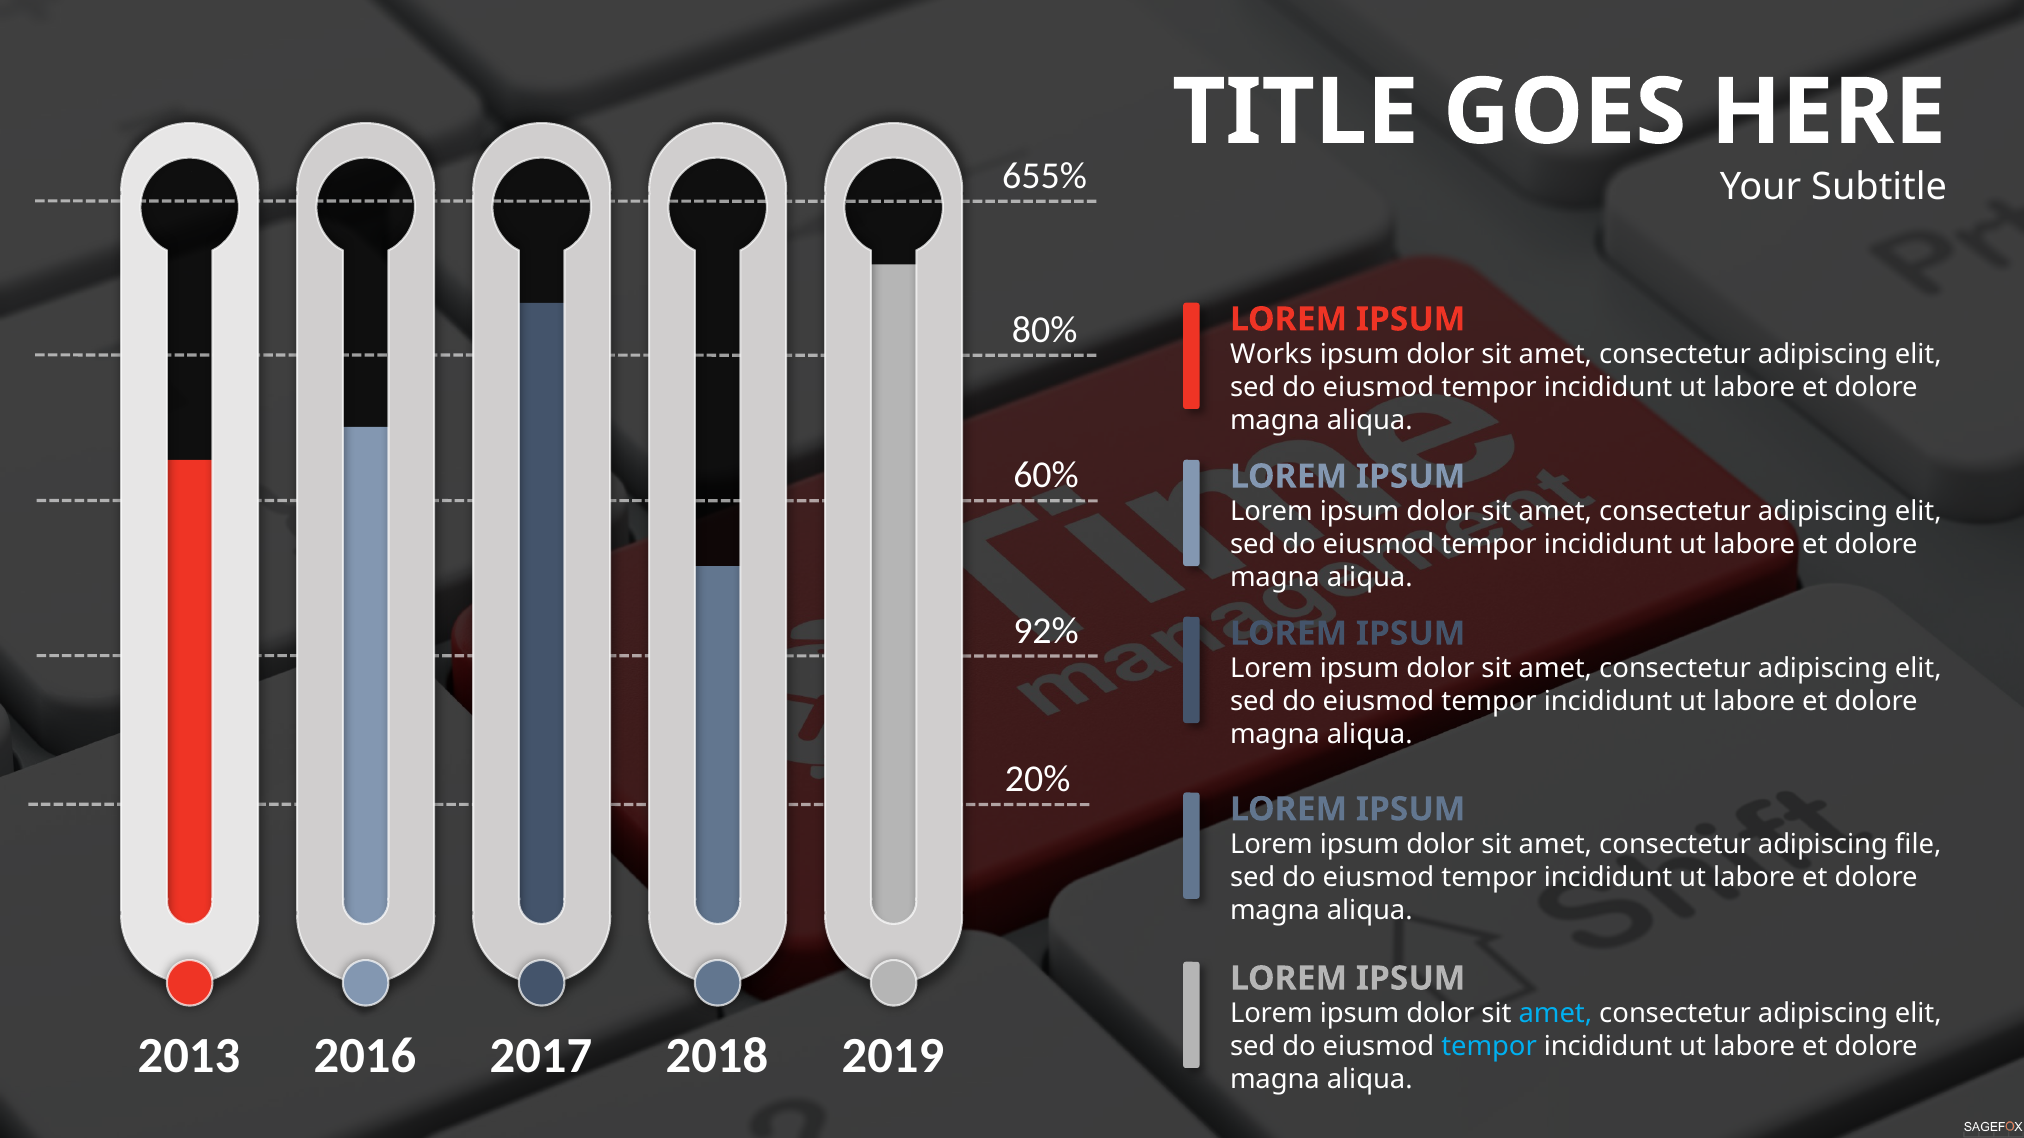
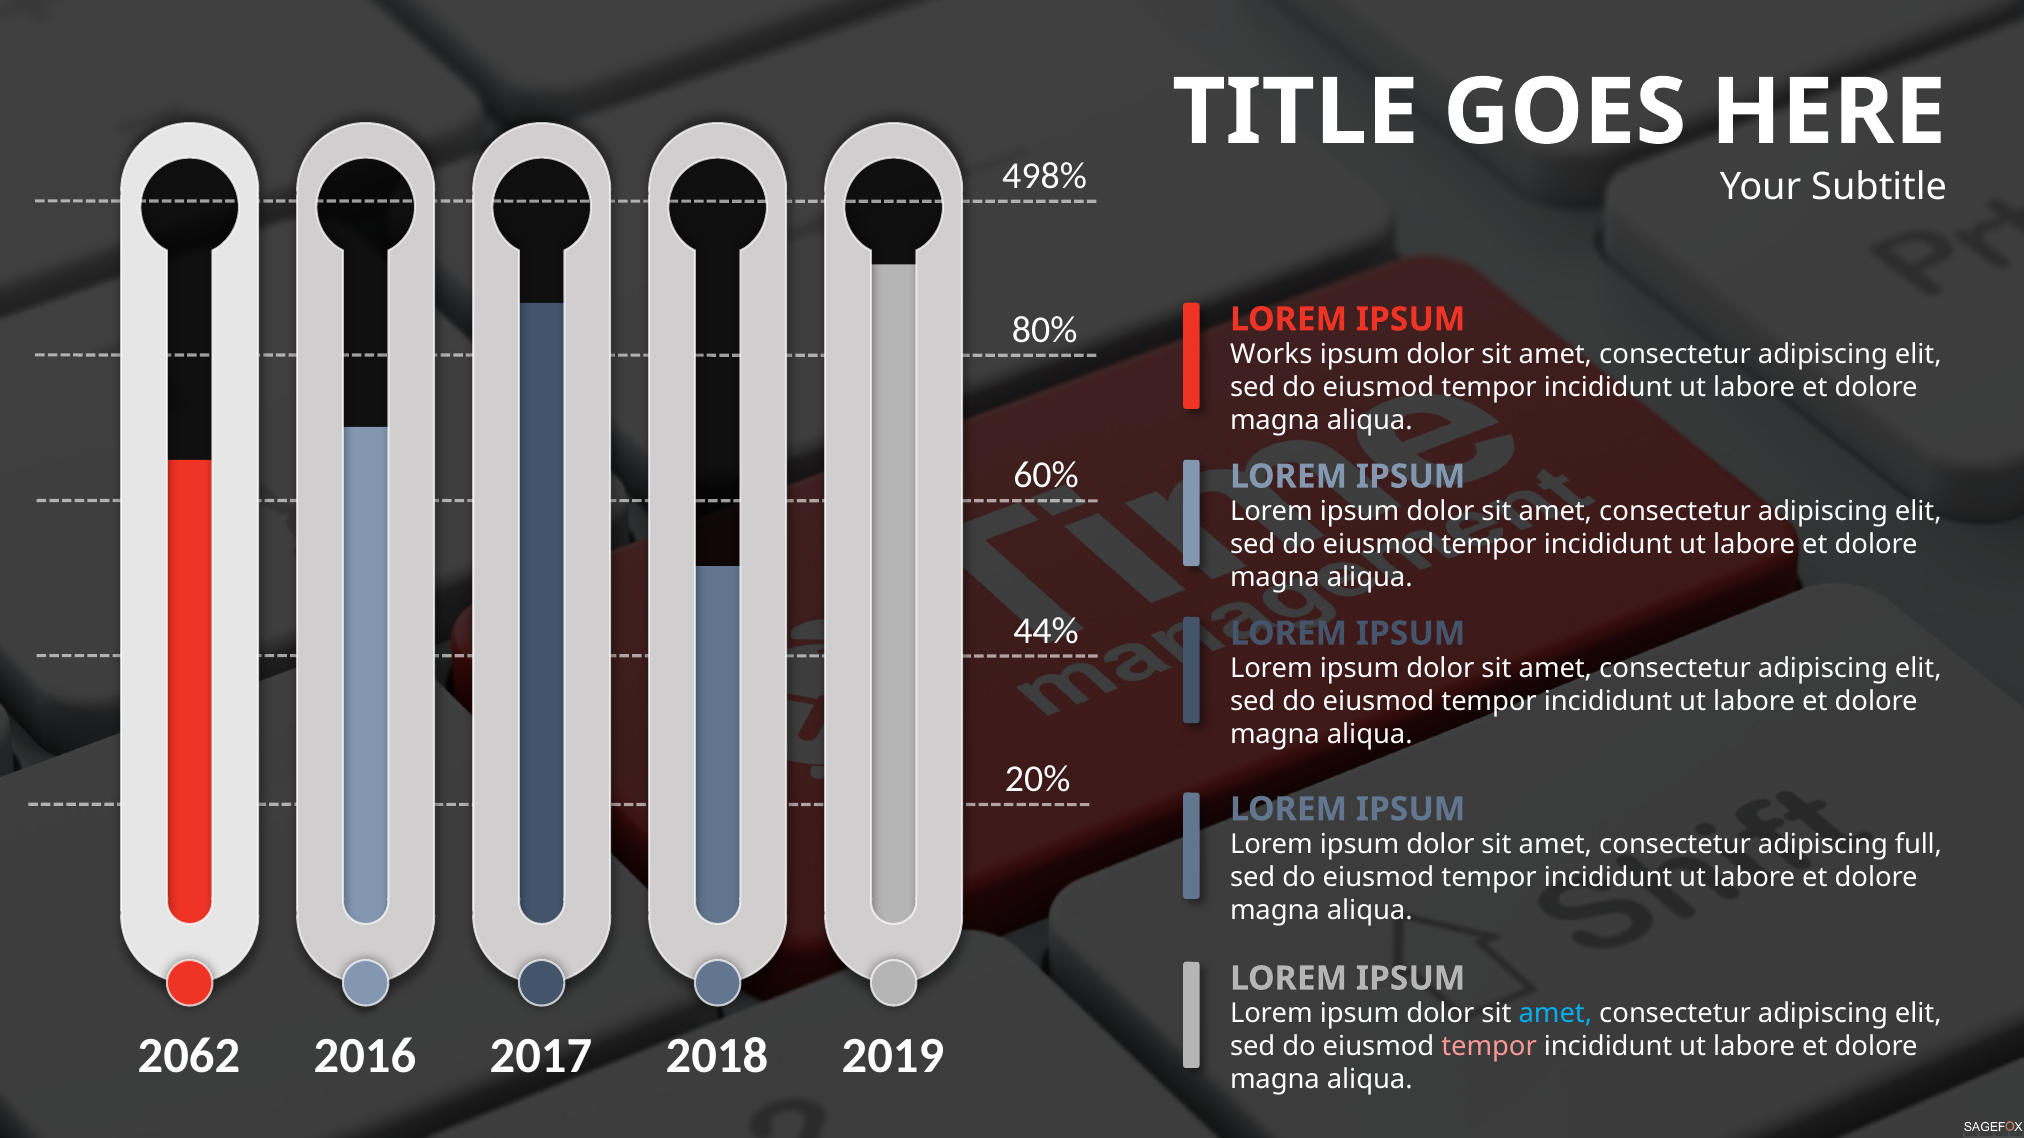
655%: 655% -> 498%
92%: 92% -> 44%
file: file -> full
2013: 2013 -> 2062
tempor at (1489, 1047) colour: light blue -> pink
